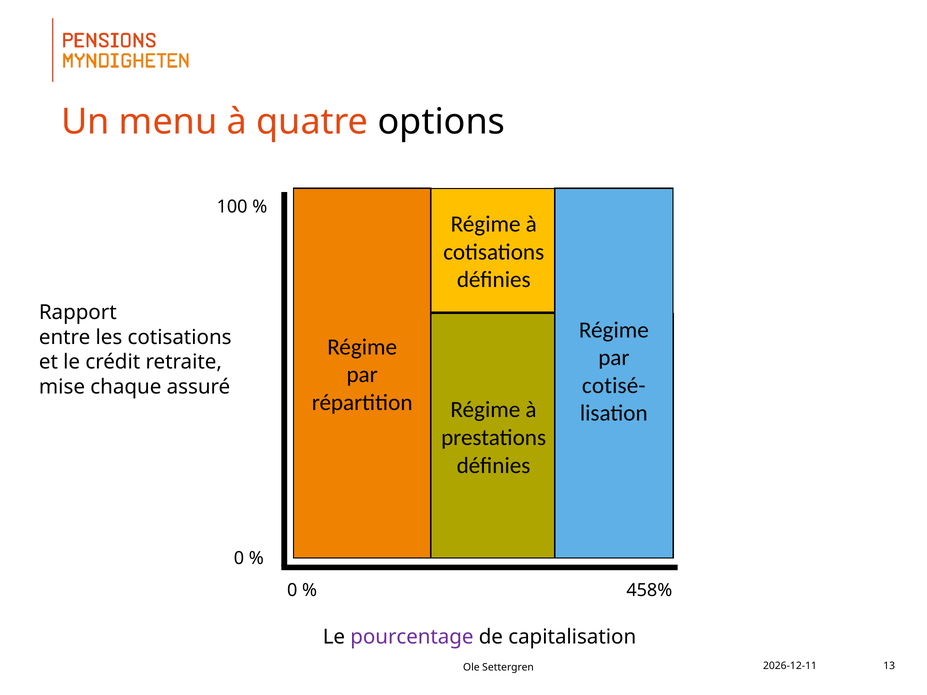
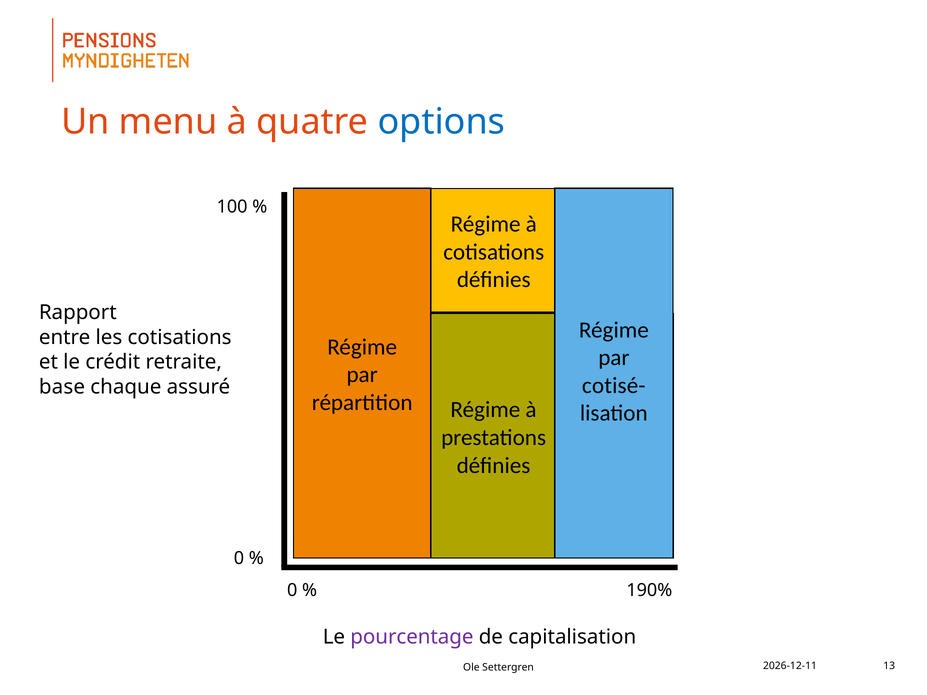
options colour: black -> blue
mise: mise -> base
458%: 458% -> 190%
